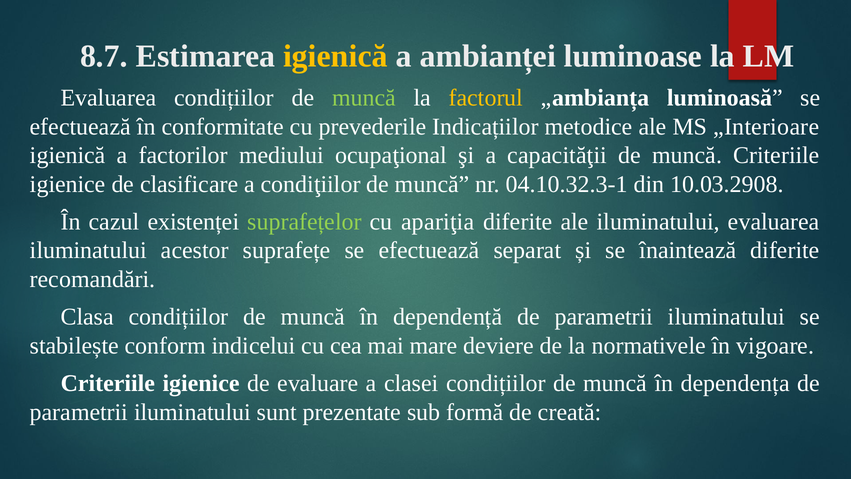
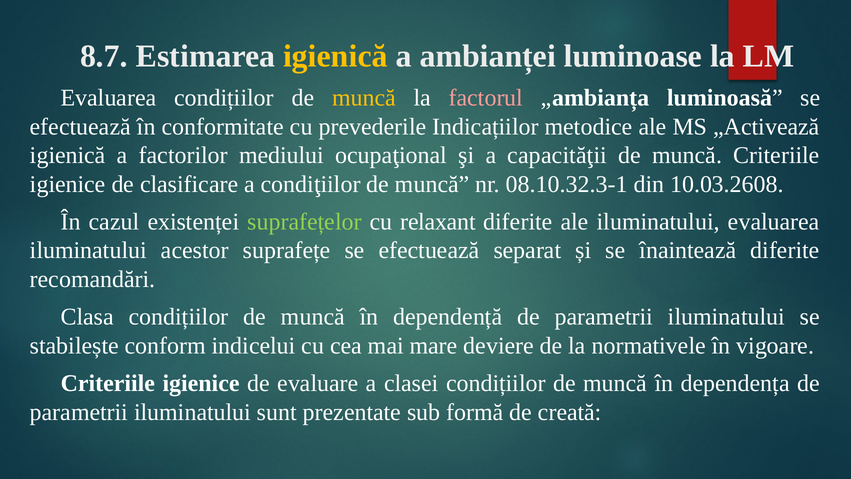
muncă at (364, 98) colour: light green -> yellow
factorul colour: yellow -> pink
„Interioare: „Interioare -> „Activează
04.10.32.3-1: 04.10.32.3-1 -> 08.10.32.3-1
10.03.2908: 10.03.2908 -> 10.03.2608
apariţia: apariţia -> relaxant
